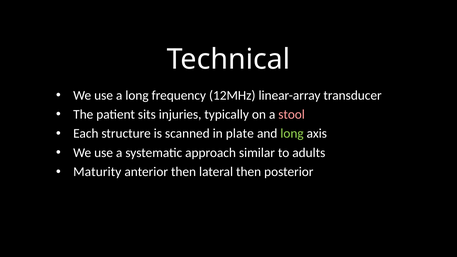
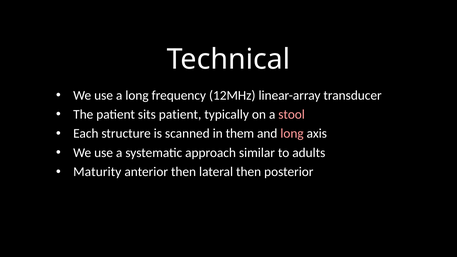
sits injuries: injuries -> patient
plate: plate -> them
long at (292, 134) colour: light green -> pink
